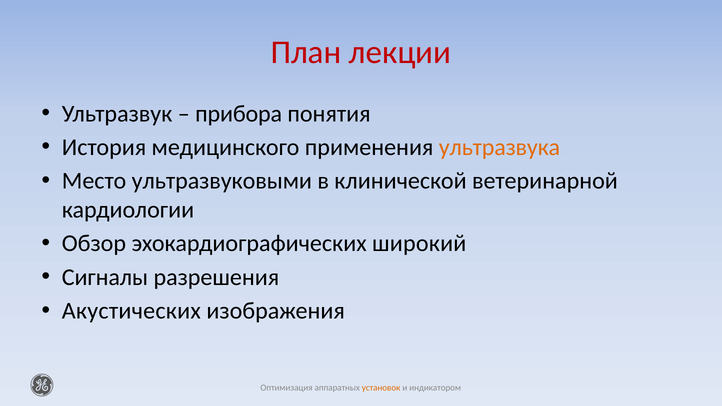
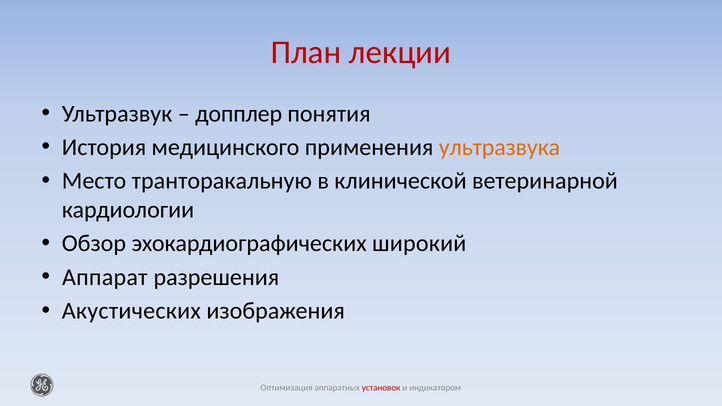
прибора: прибора -> допплер
ультразвуковыми: ультразвуковыми -> транторакальную
Сигналы: Сигналы -> Аппарат
установок colour: orange -> red
